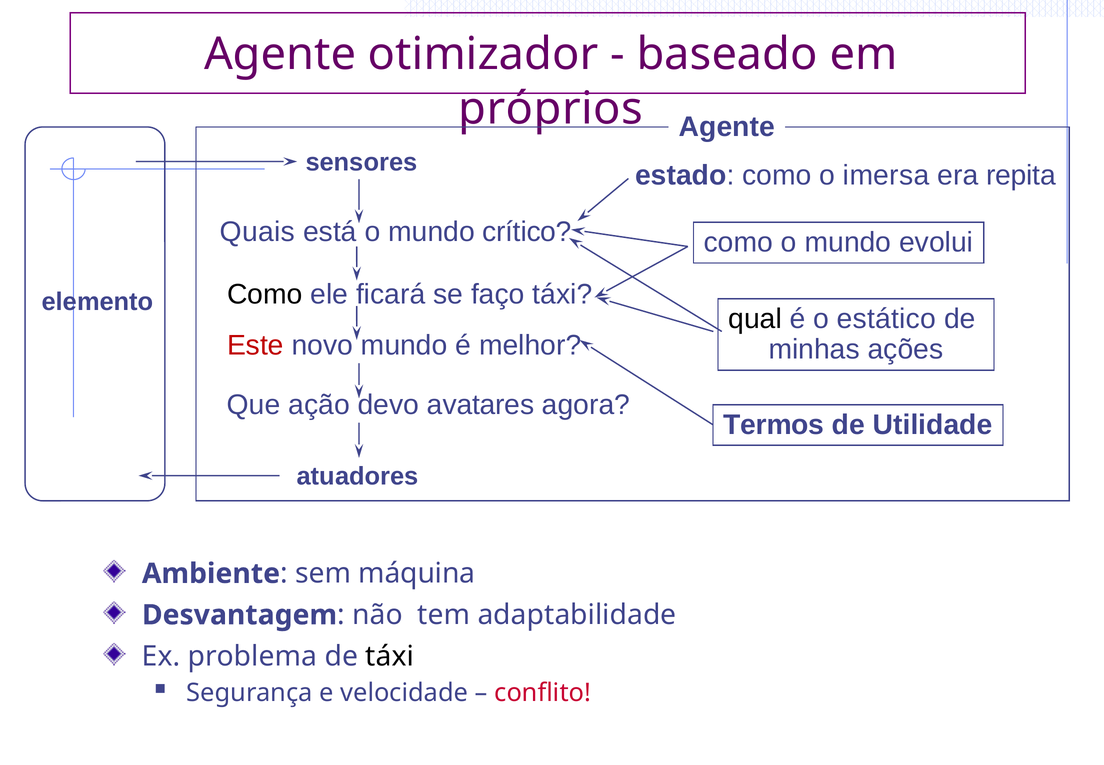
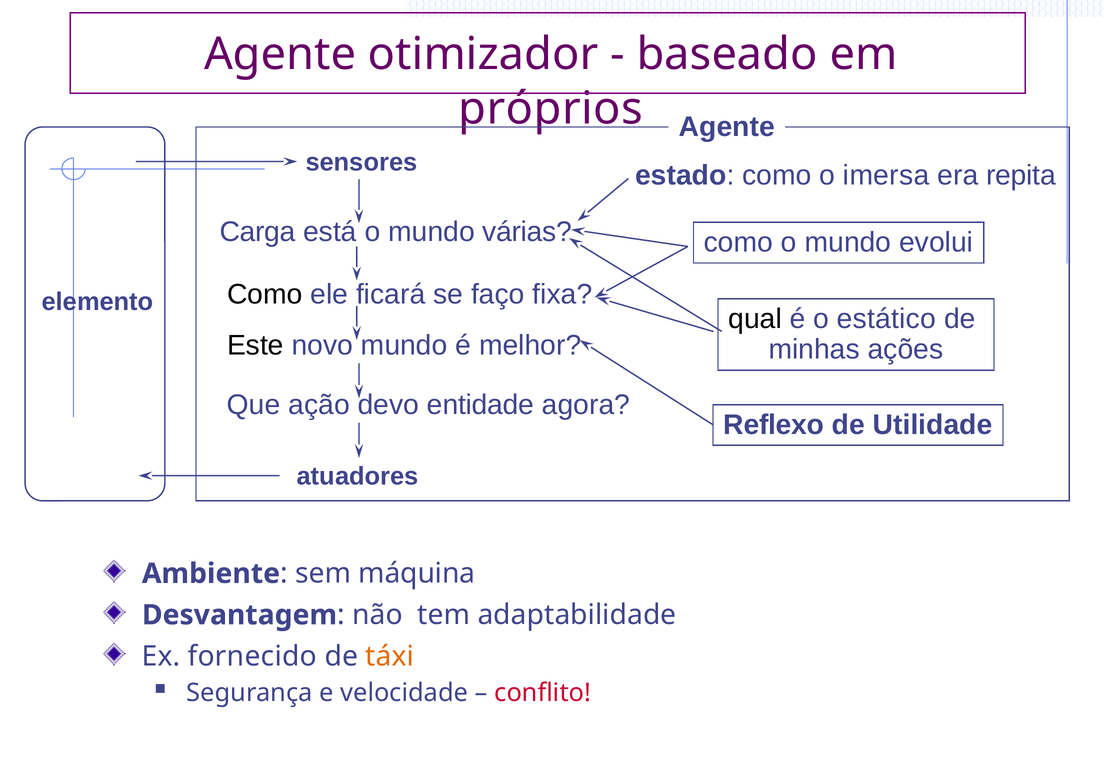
Quais: Quais -> Carga
crítico: crítico -> várias
faço táxi: táxi -> fixa
Este colour: red -> black
avatares: avatares -> entidade
Termos: Termos -> Reflexo
problema: problema -> fornecido
táxi at (390, 656) colour: black -> orange
